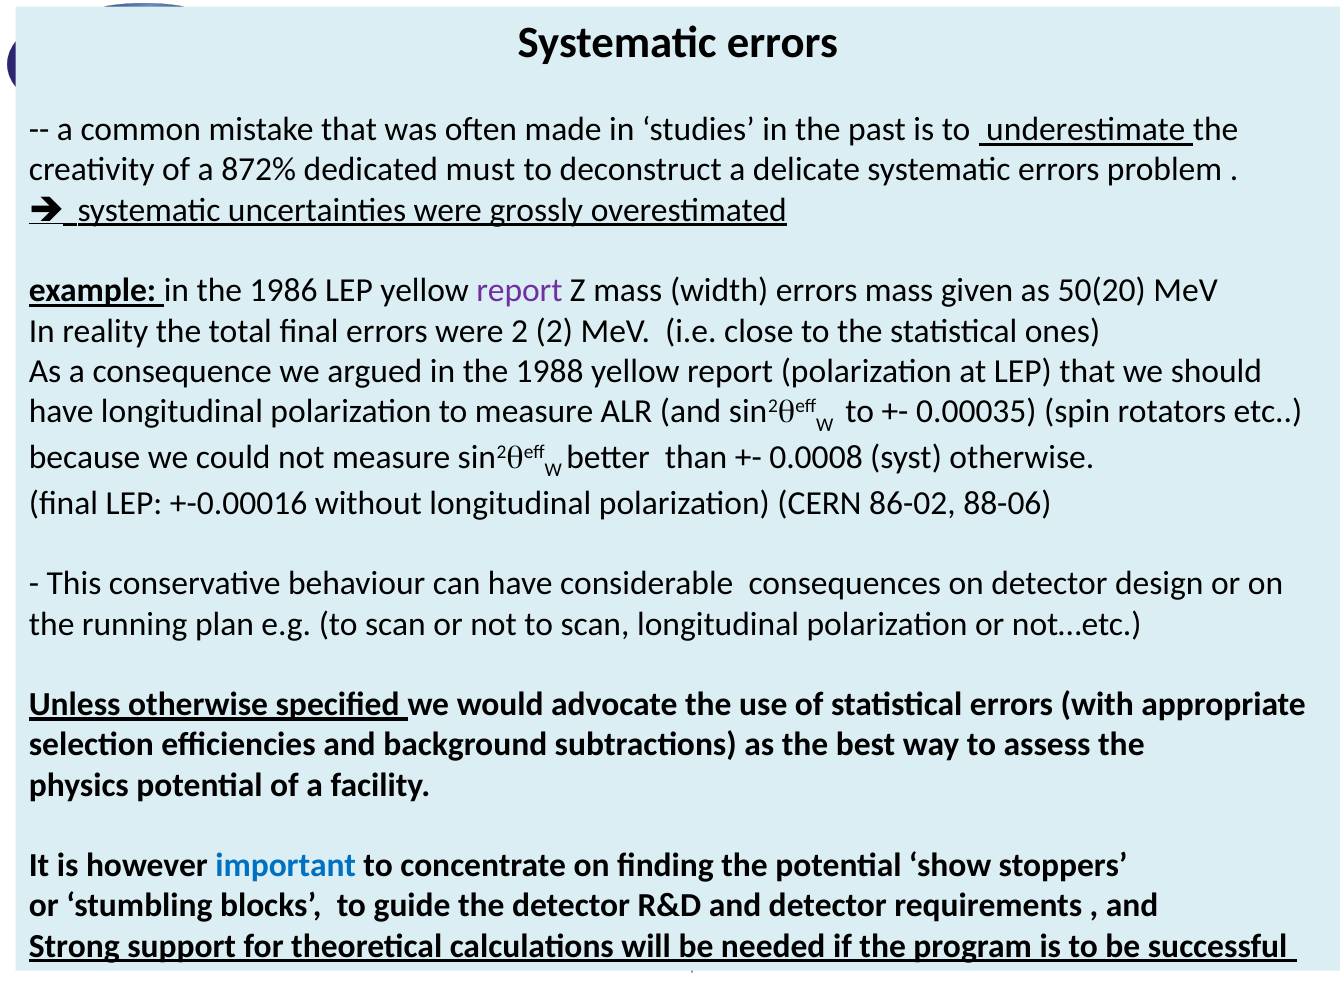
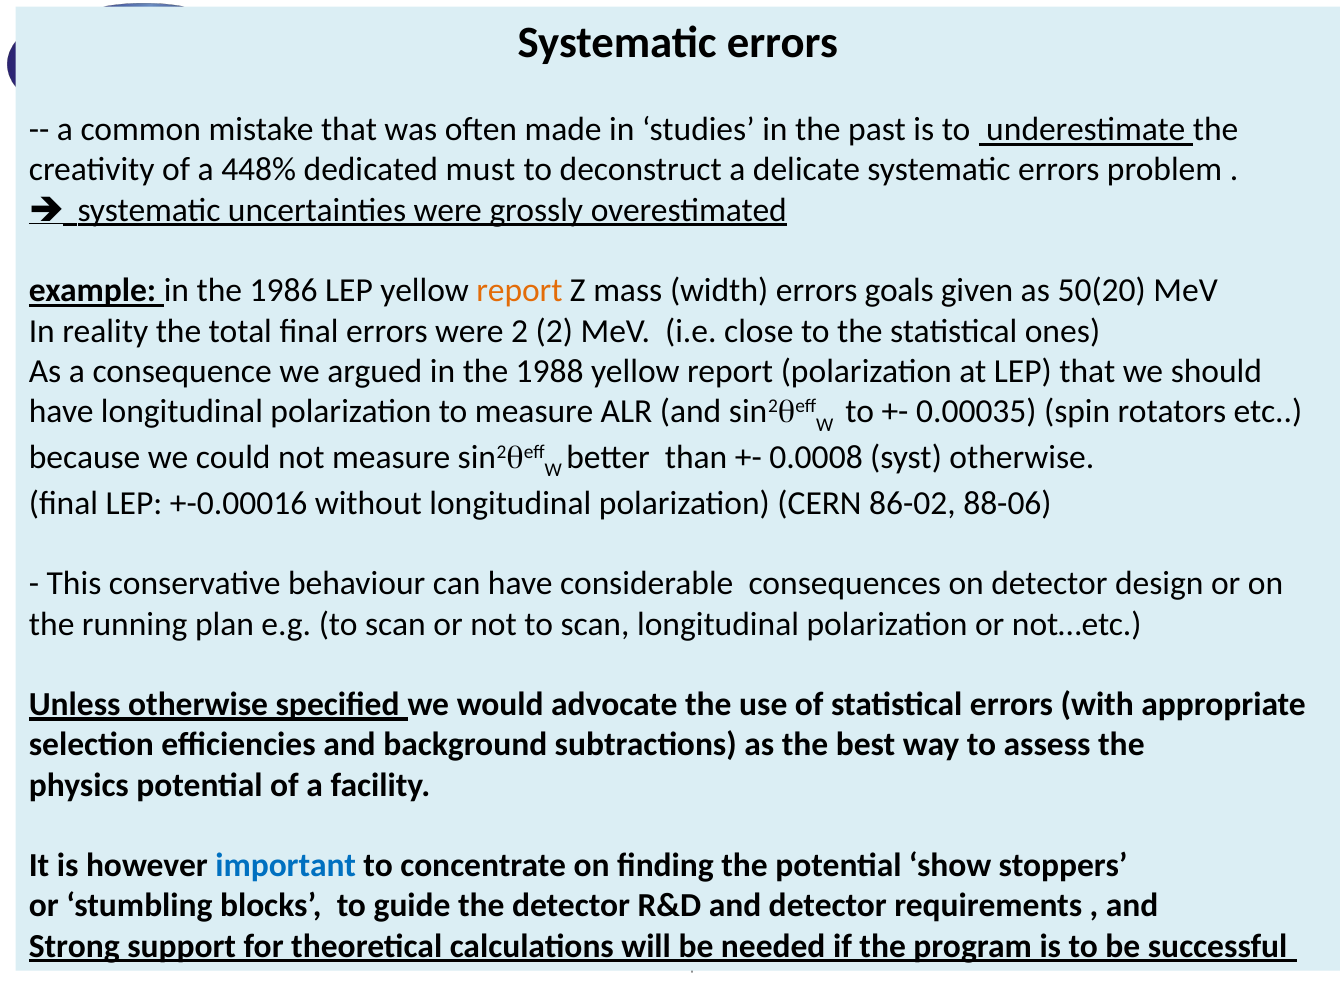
872%: 872% -> 448%
report at (519, 291) colour: purple -> orange
errors mass: mass -> goals
